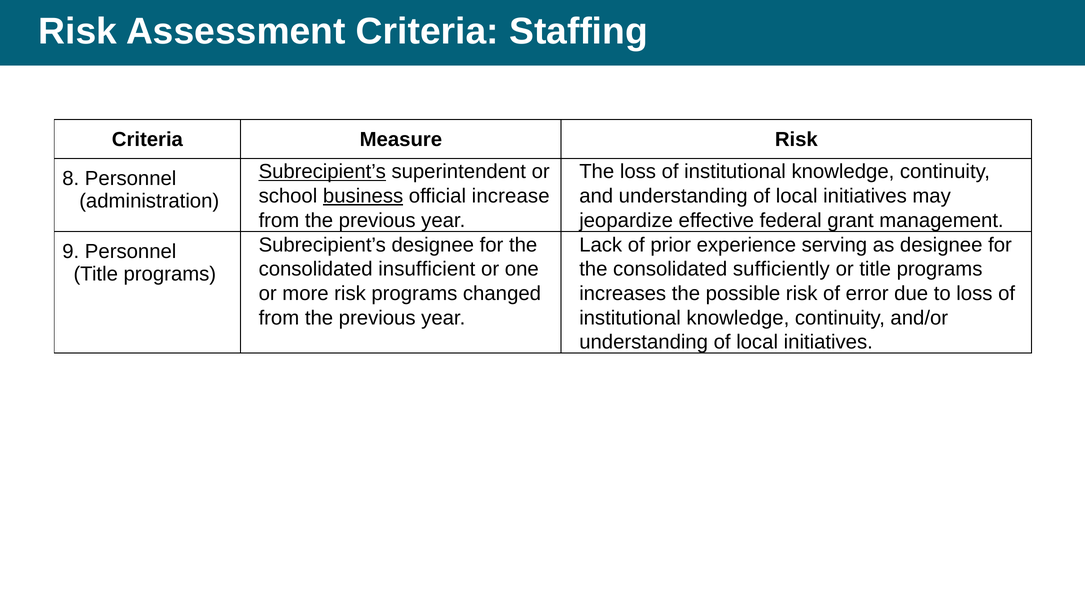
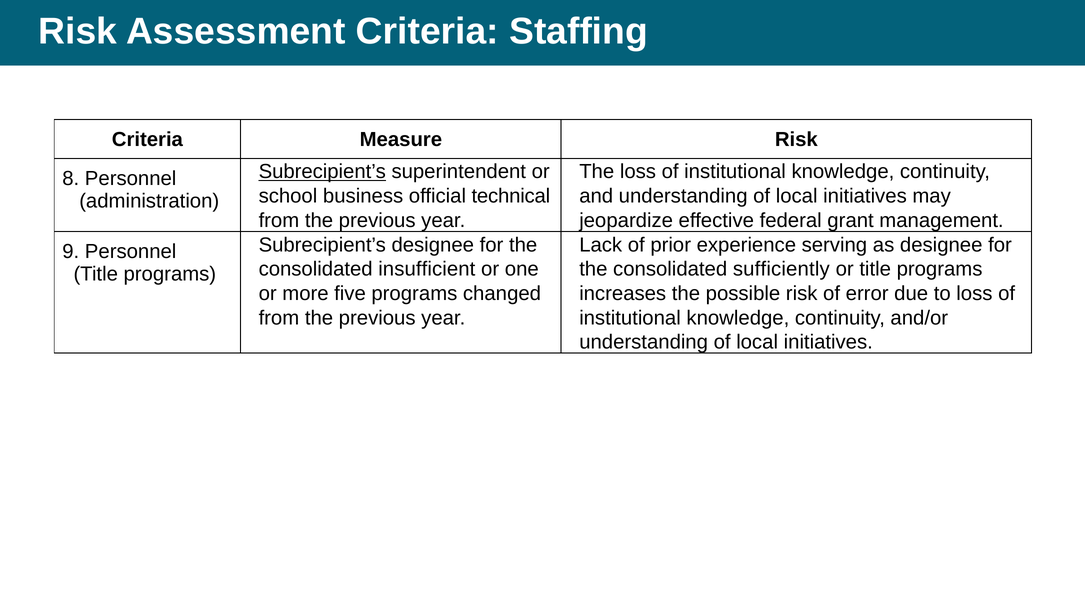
business underline: present -> none
increase: increase -> technical
more risk: risk -> five
